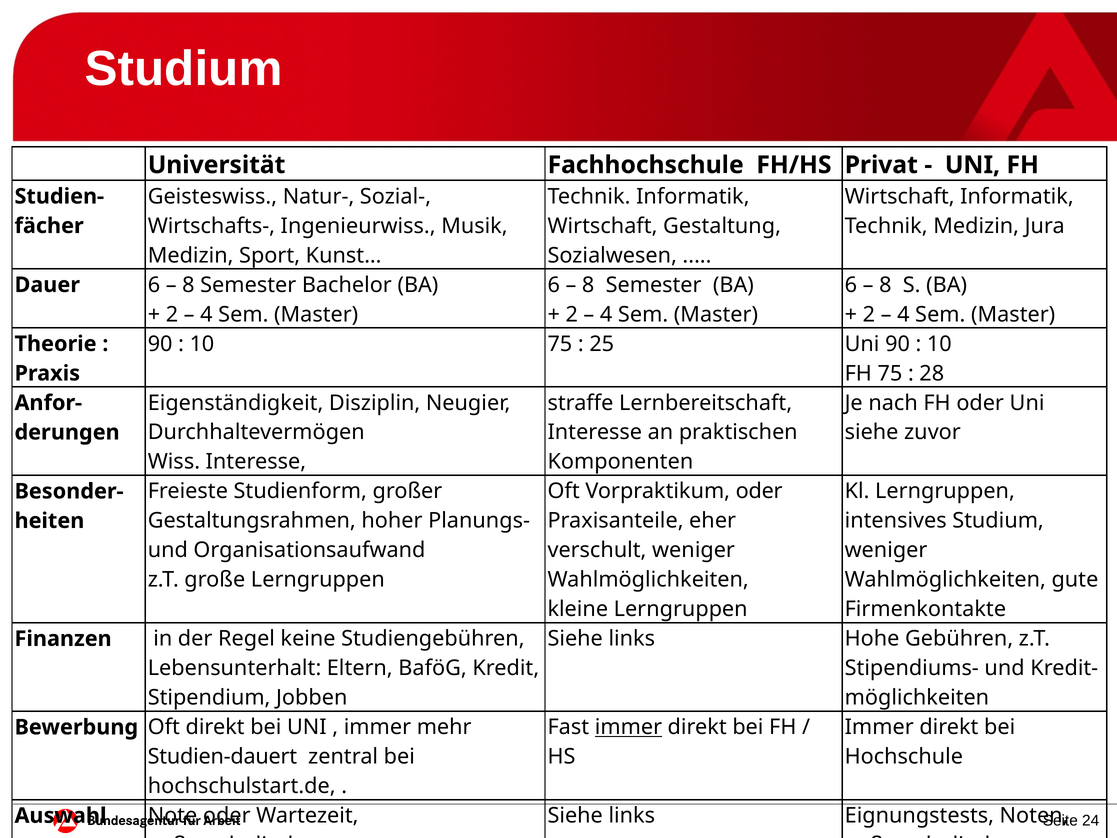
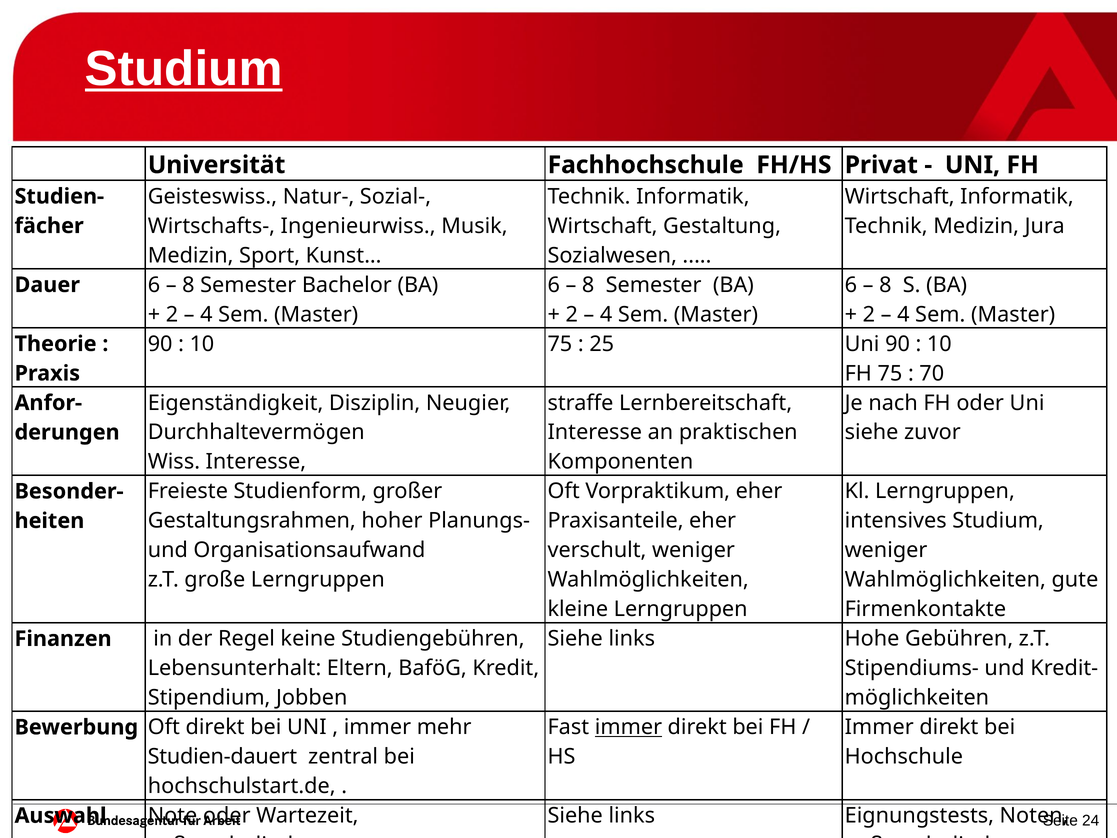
Studium at (184, 69) underline: none -> present
28: 28 -> 70
Vorpraktikum oder: oder -> eher
